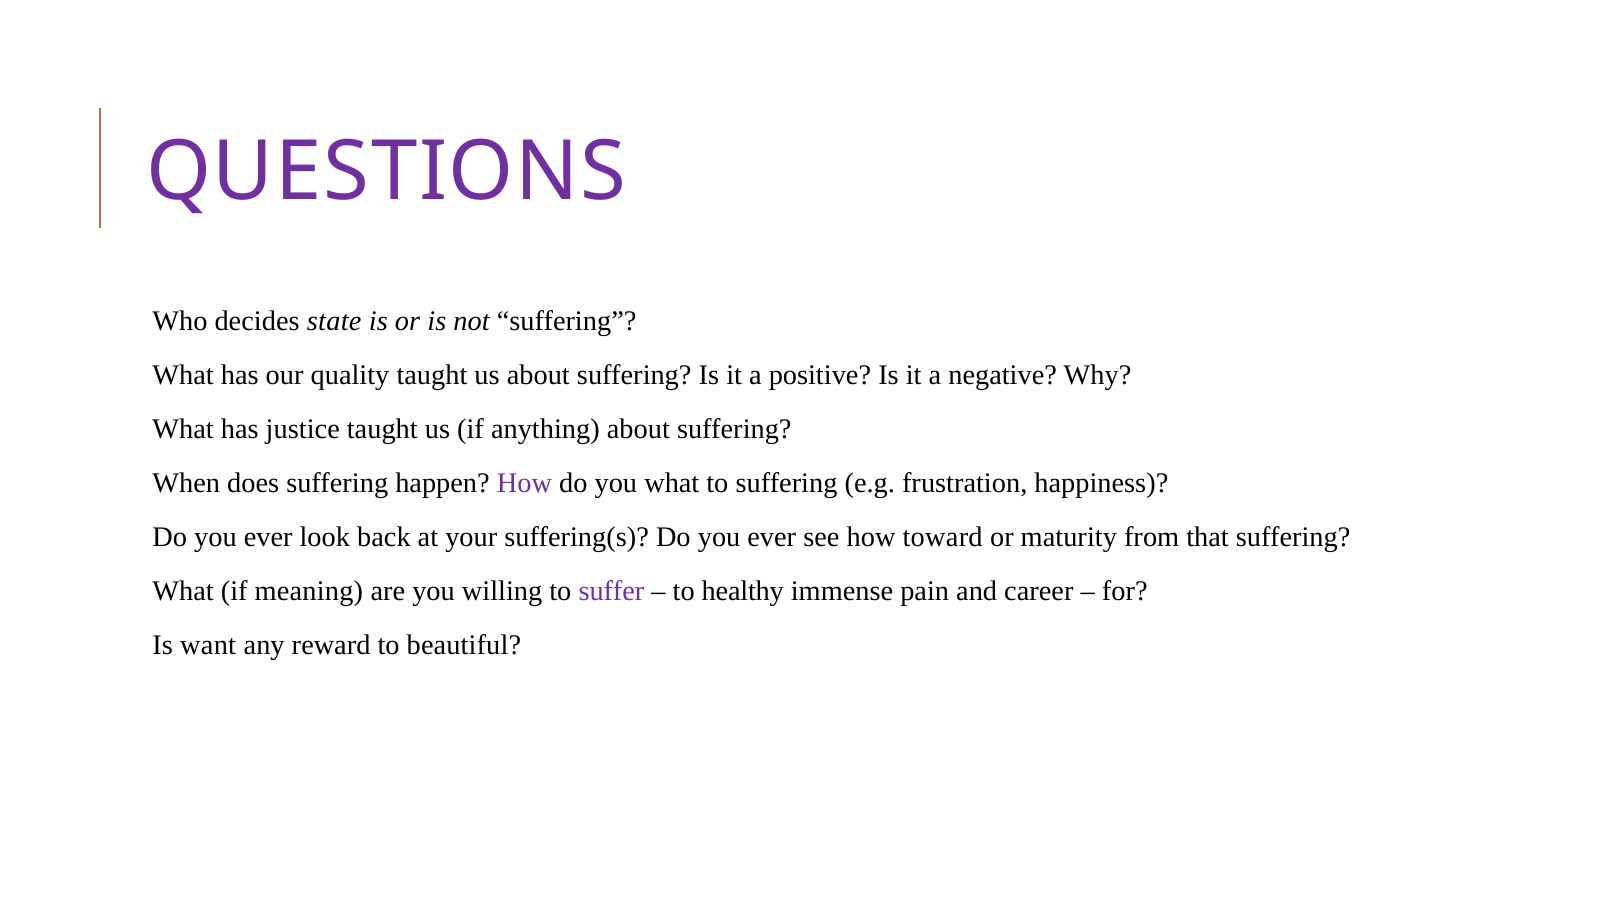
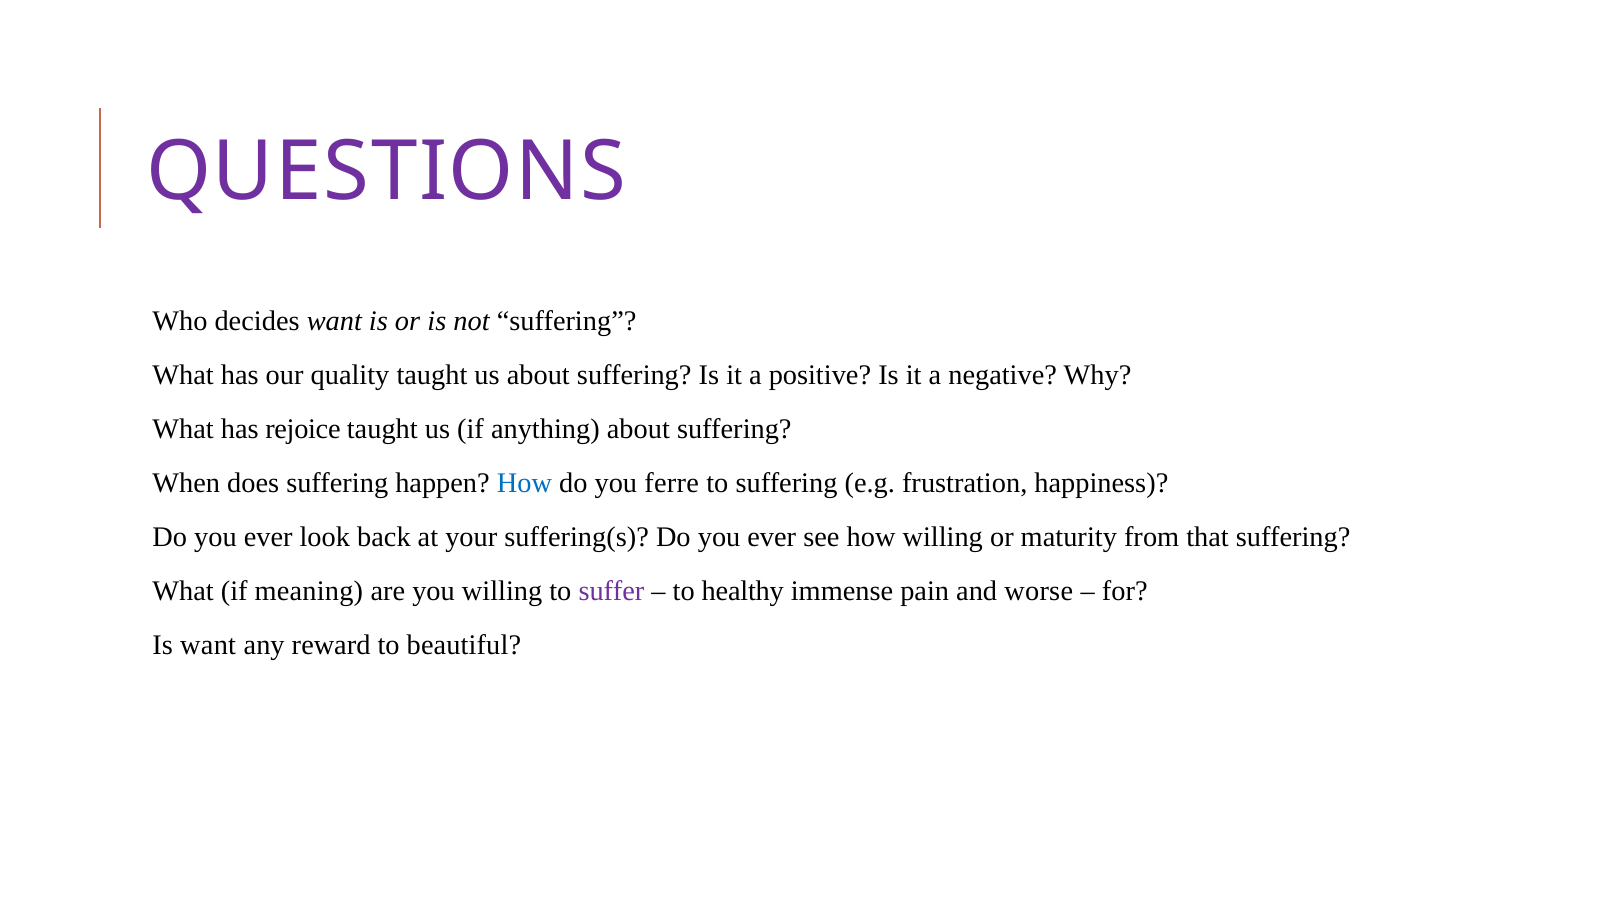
decides state: state -> want
justice: justice -> rejoice
How at (524, 483) colour: purple -> blue
you what: what -> ferre
how toward: toward -> willing
career: career -> worse
